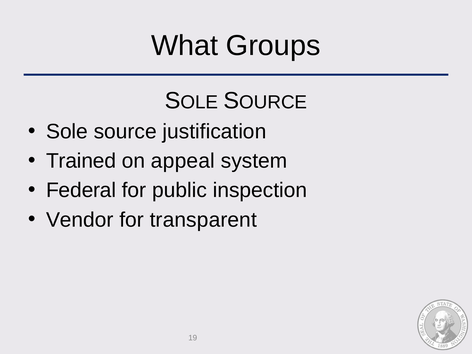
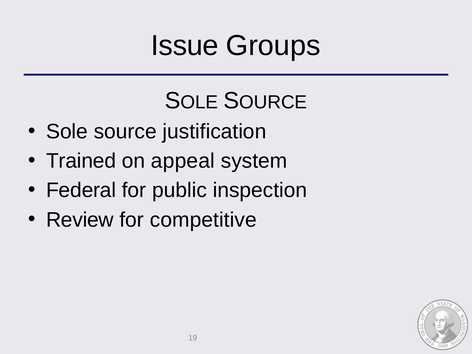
What: What -> Issue
Vendor: Vendor -> Review
transparent: transparent -> competitive
